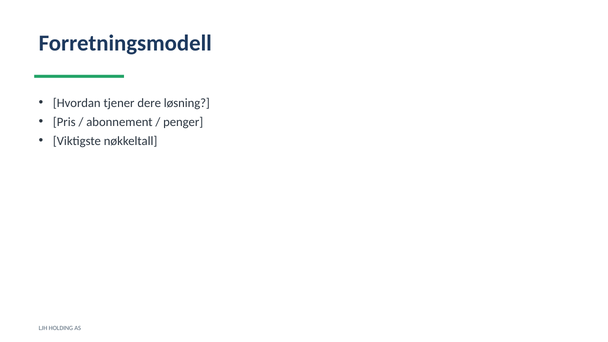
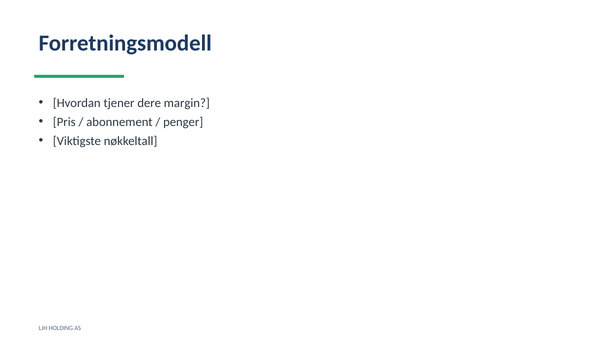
løsning: løsning -> margin
